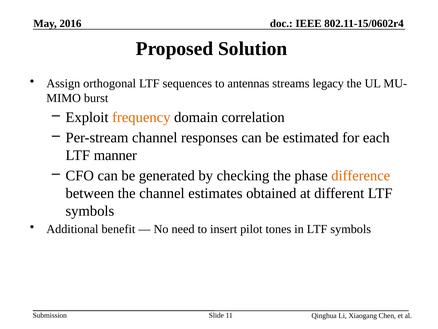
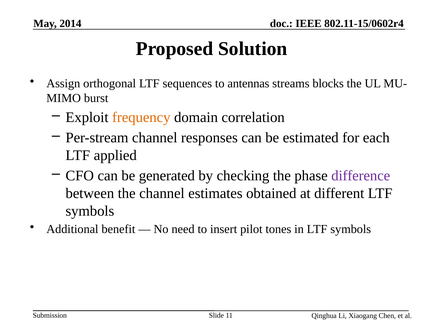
2016: 2016 -> 2014
legacy: legacy -> blocks
manner: manner -> applied
difference colour: orange -> purple
